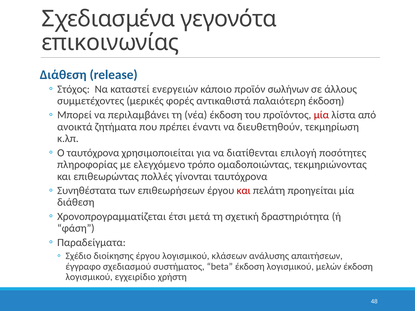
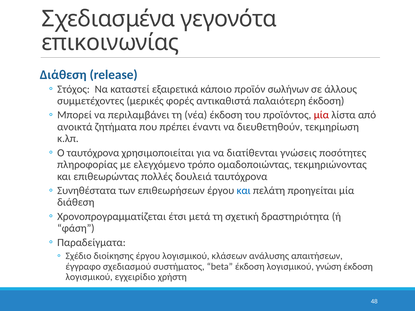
ενεργειών: ενεργειών -> εξαιρετικά
επιλογή: επιλογή -> γνώσεις
γίνονται: γίνονται -> δουλειά
και at (244, 191) colour: red -> blue
μελών: μελών -> γνώση
